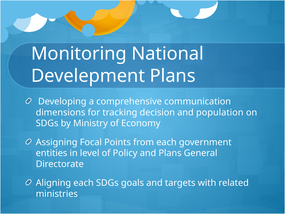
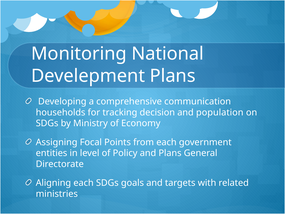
dimensions: dimensions -> households
